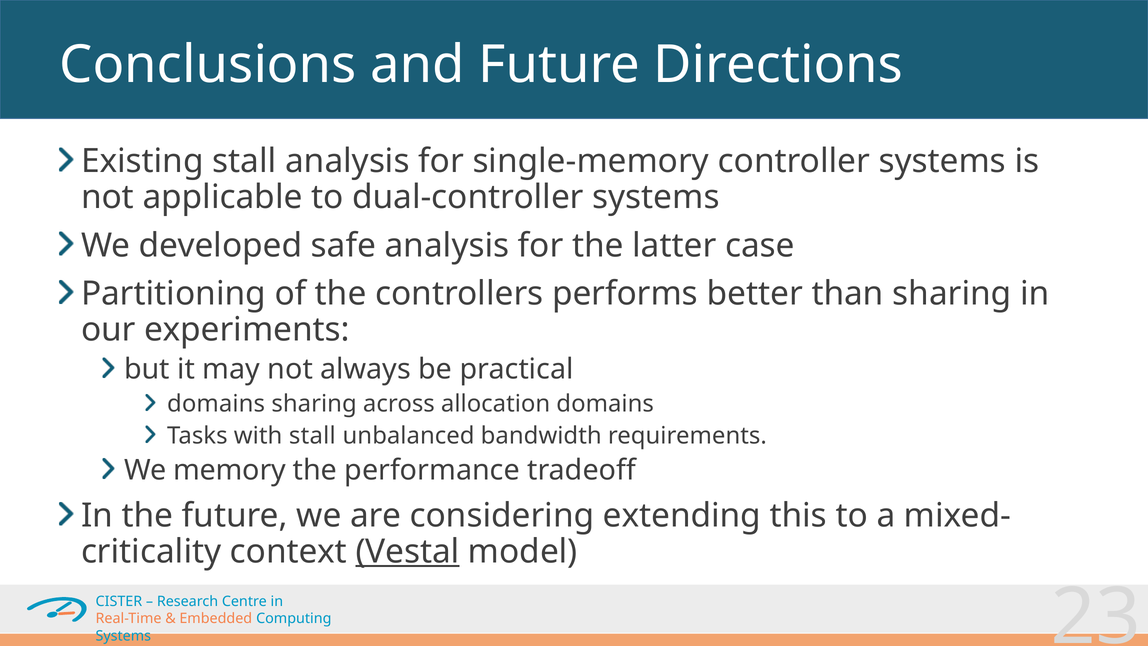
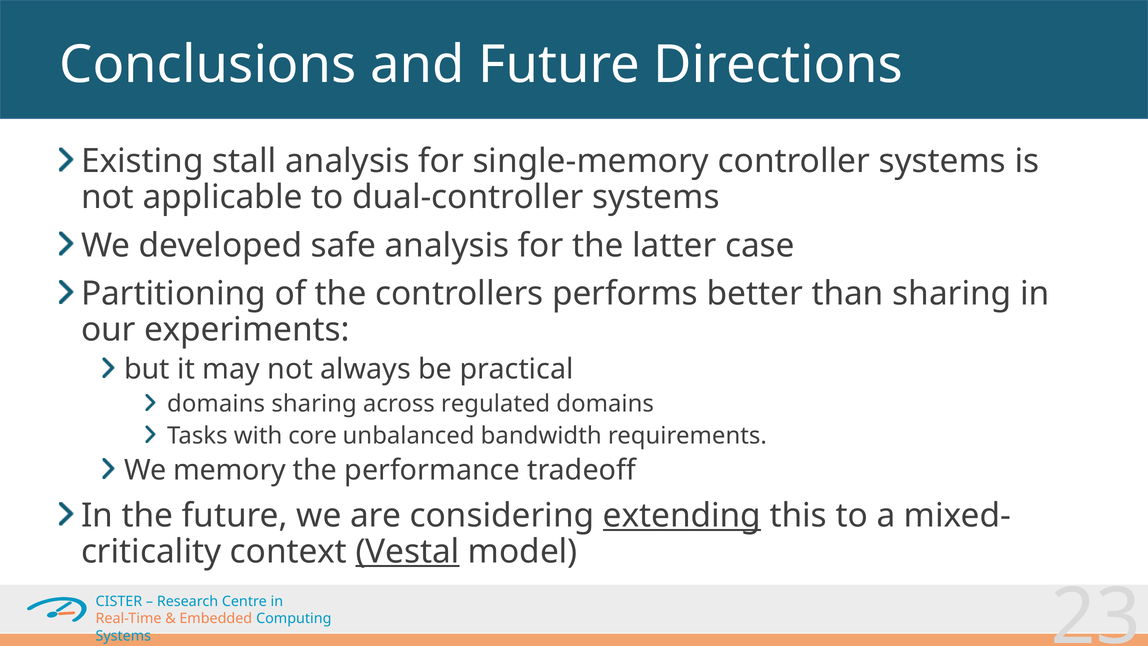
allocation: allocation -> regulated
with stall: stall -> core
extending underline: none -> present
